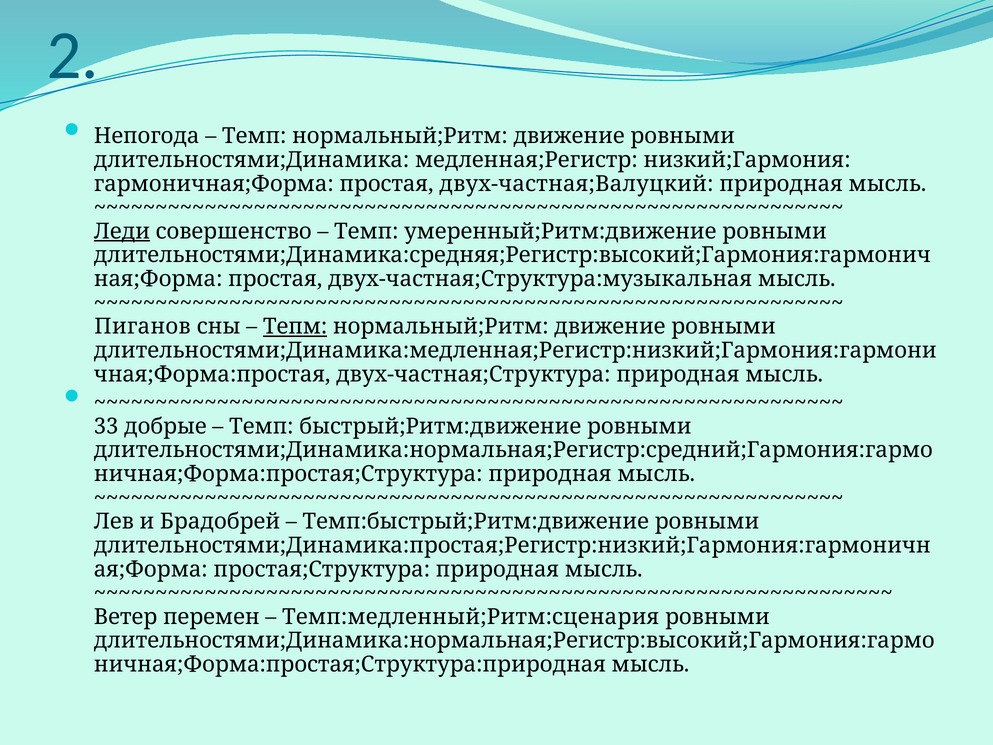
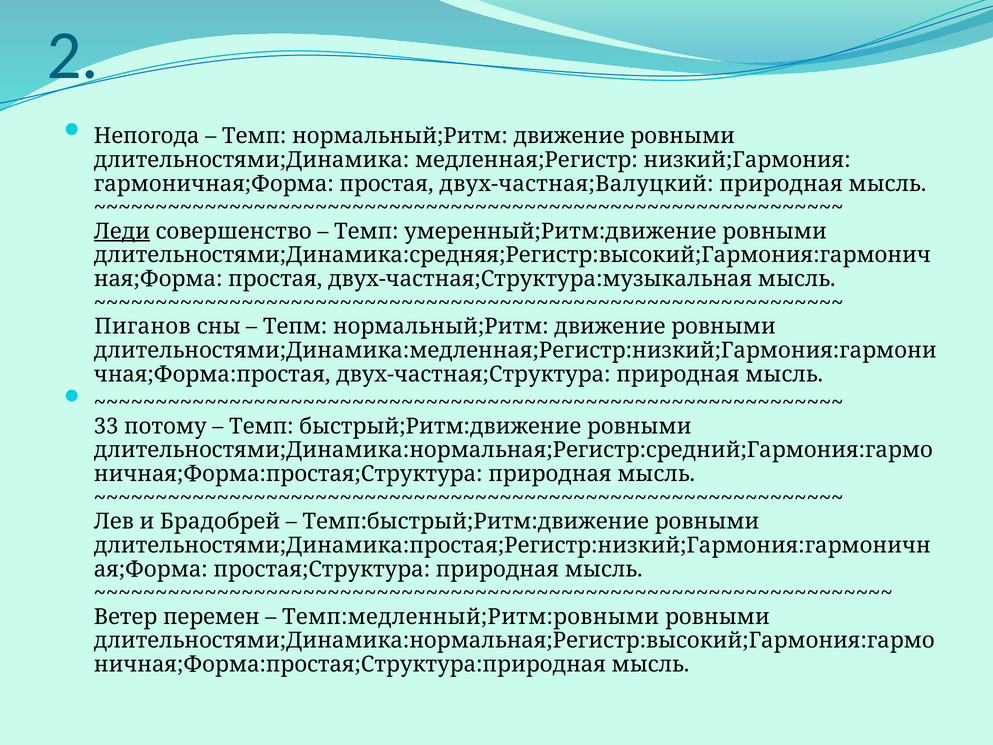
Тепм underline: present -> none
добрые: добрые -> потому
Темп:медленный;Ритм:сценария: Темп:медленный;Ритм:сценария -> Темп:медленный;Ритм:ровными
